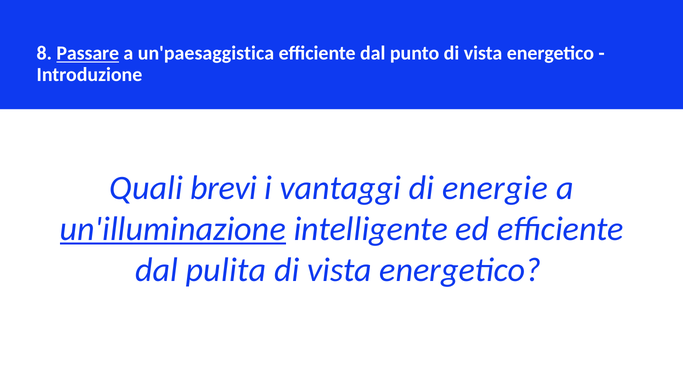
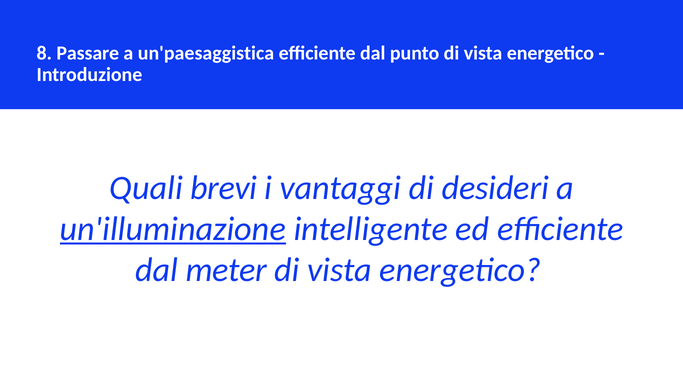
Passare underline: present -> none
energie: energie -> desideri
pulita: pulita -> meter
